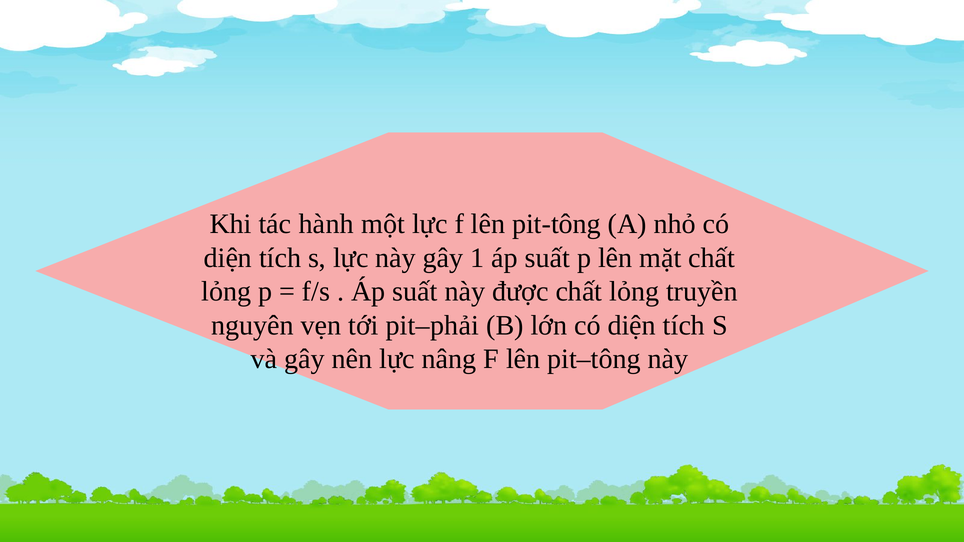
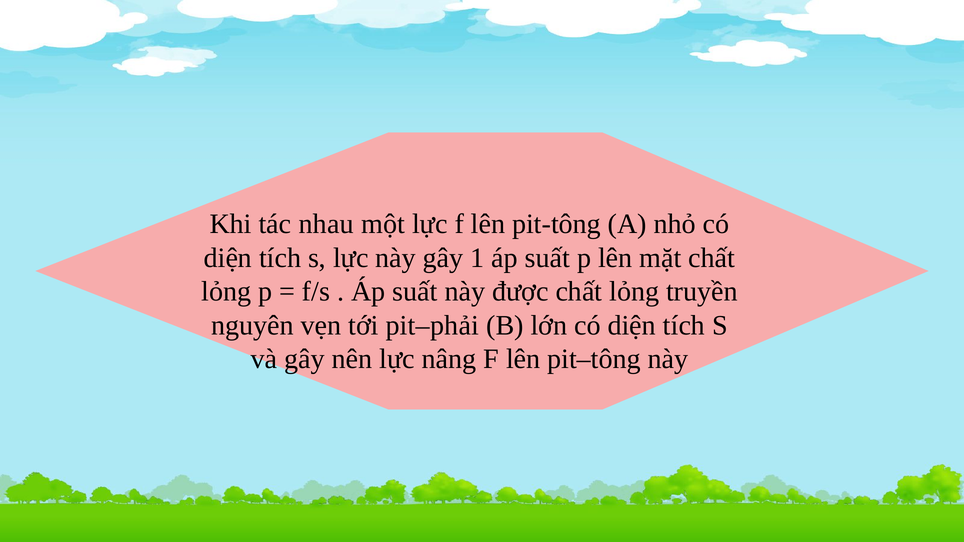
hành: hành -> nhau
